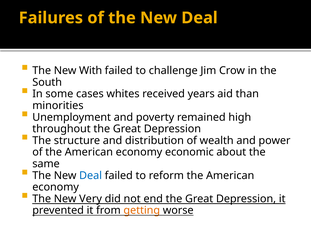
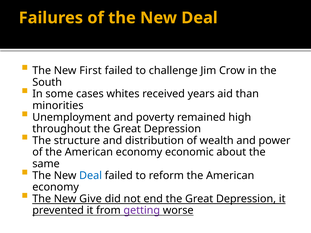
With: With -> First
Very: Very -> Give
getting colour: orange -> purple
